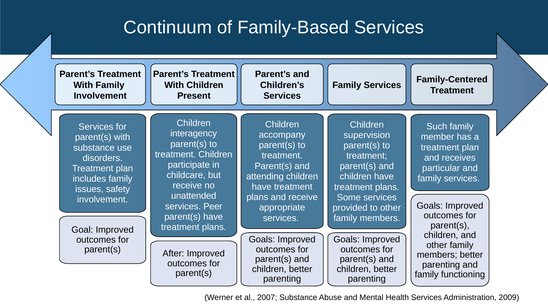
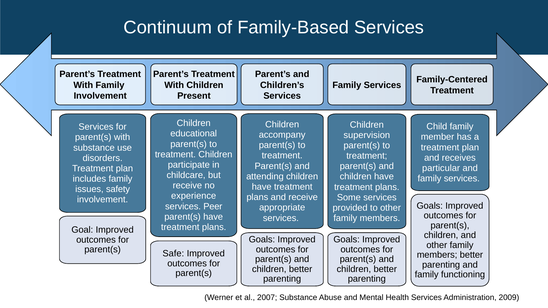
Such: Such -> Child
interagency: interagency -> educational
unattended: unattended -> experience
After: After -> Safe
